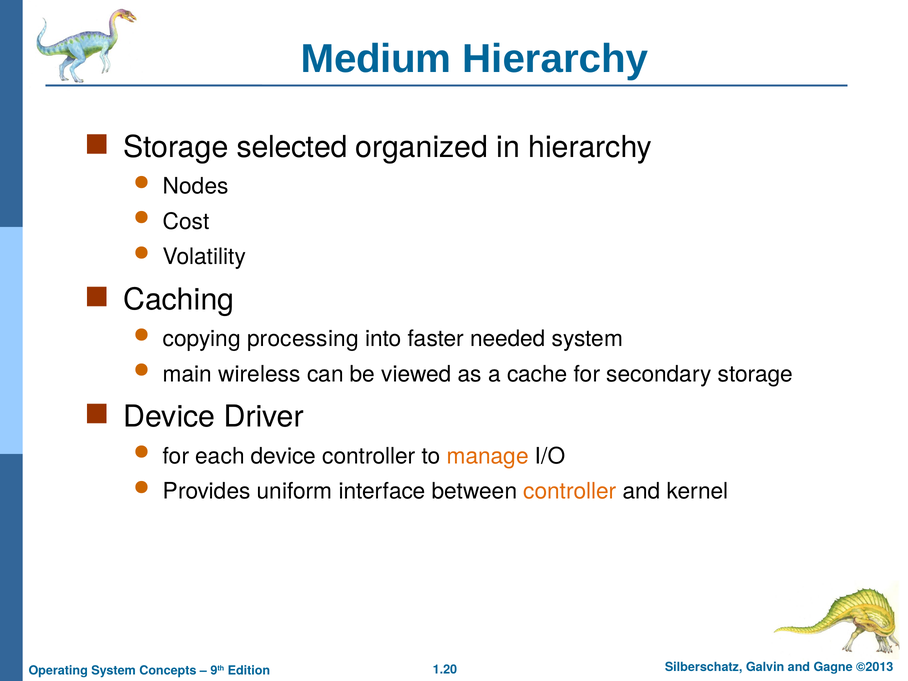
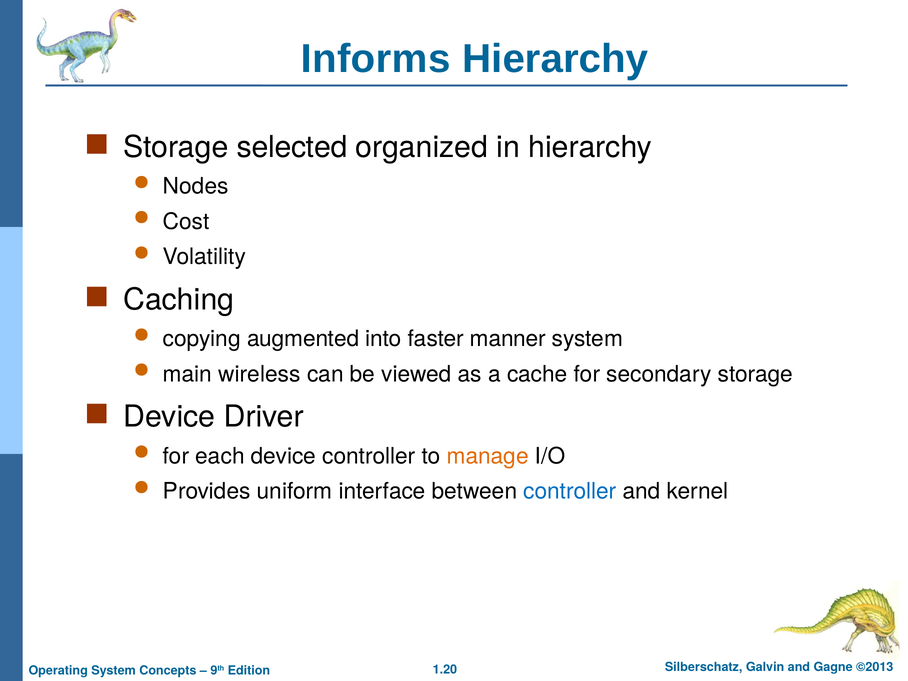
Medium: Medium -> Informs
processing: processing -> augmented
needed: needed -> manner
controller at (570, 491) colour: orange -> blue
